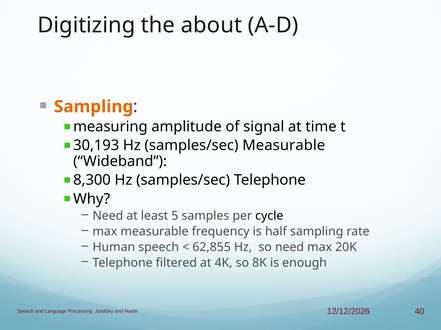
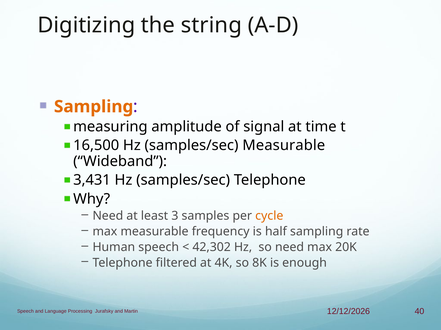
about: about -> string
30,193: 30,193 -> 16,500
8,300: 8,300 -> 3,431
5: 5 -> 3
cycle colour: black -> orange
62,855: 62,855 -> 42,302
